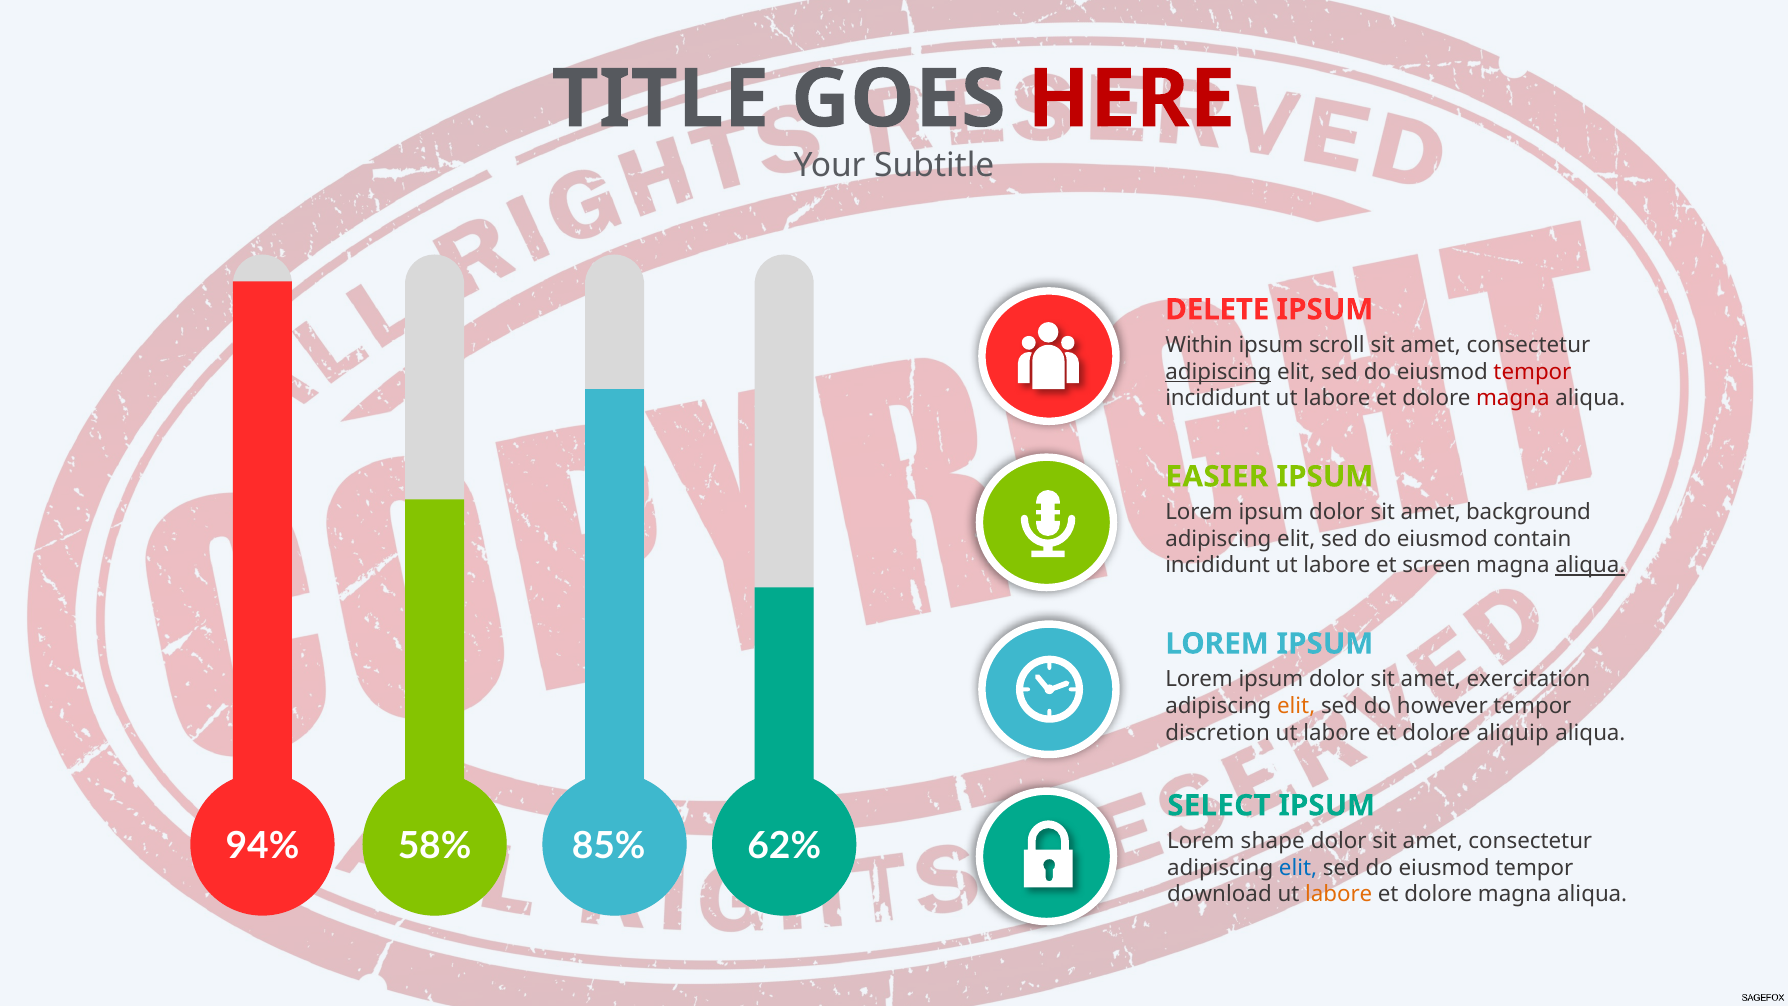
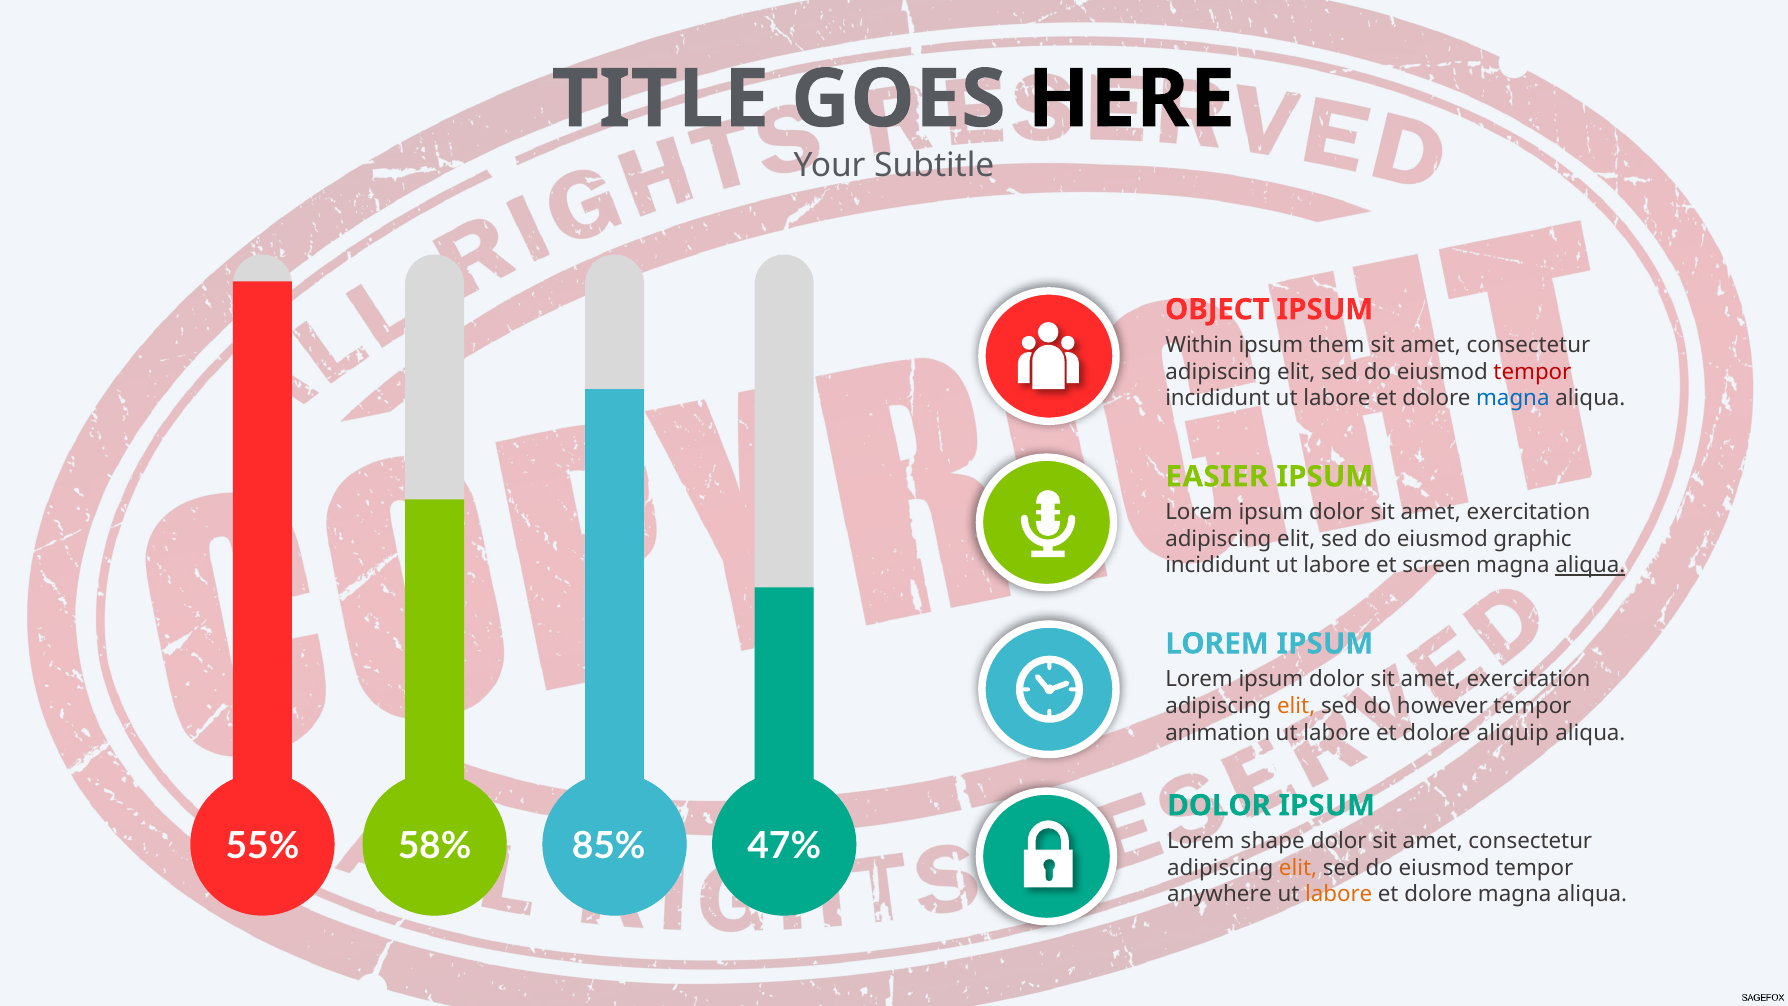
HERE colour: red -> black
DELETE: DELETE -> OBJECT
scroll: scroll -> them
adipiscing at (1218, 372) underline: present -> none
magna at (1513, 398) colour: red -> blue
background at (1529, 512): background -> exercitation
contain: contain -> graphic
discretion: discretion -> animation
SELECT at (1219, 805): SELECT -> DOLOR
94%: 94% -> 55%
62%: 62% -> 47%
elit at (1298, 867) colour: blue -> orange
download: download -> anywhere
